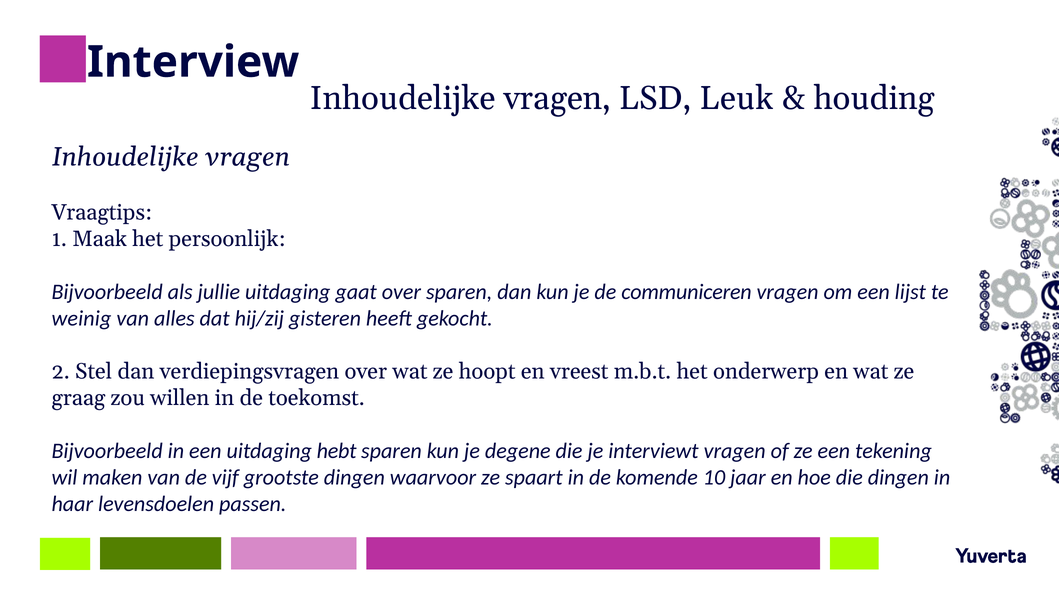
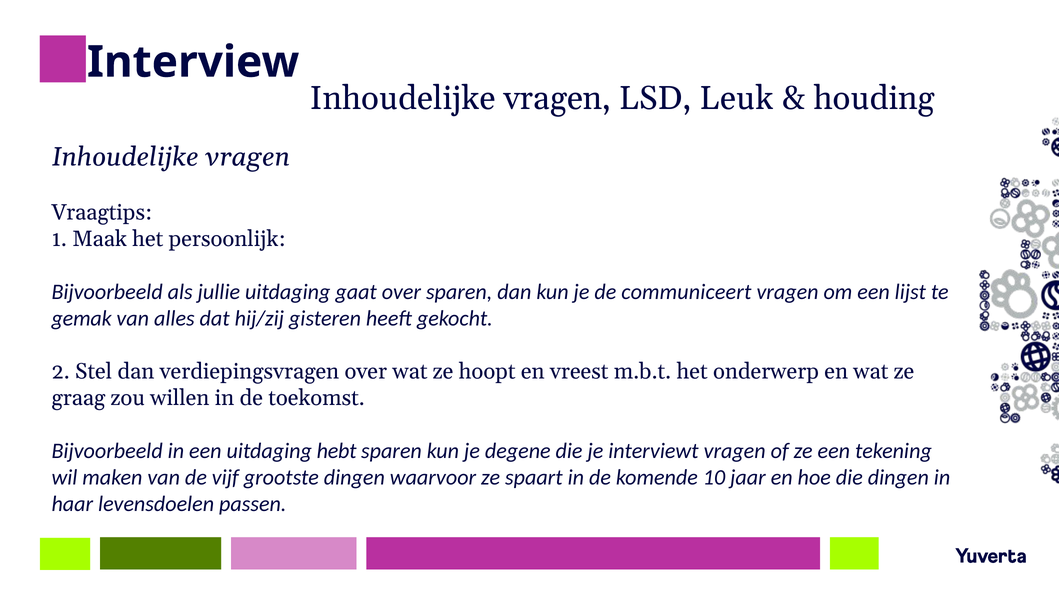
communiceren: communiceren -> communiceert
weinig: weinig -> gemak
